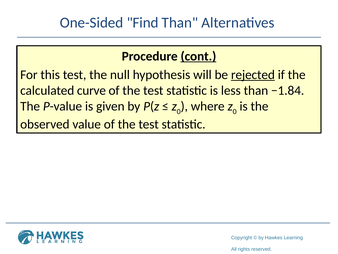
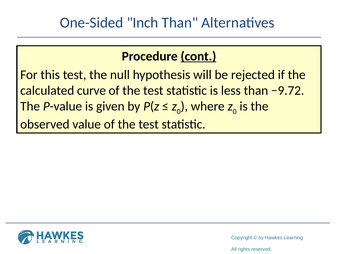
Find: Find -> Inch
rejected underline: present -> none
−1.84: −1.84 -> −9.72
